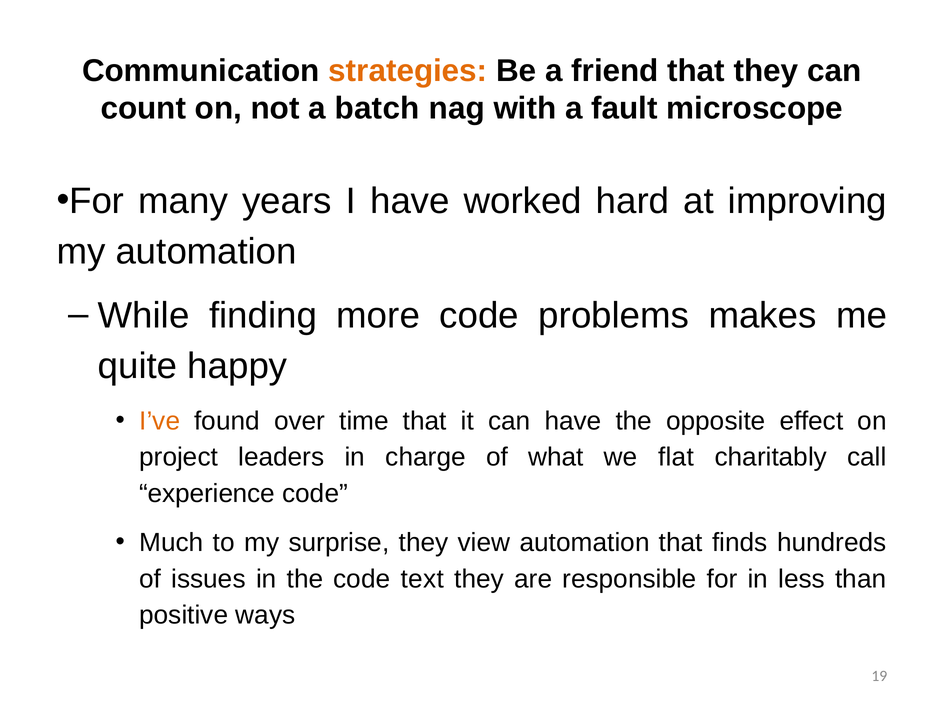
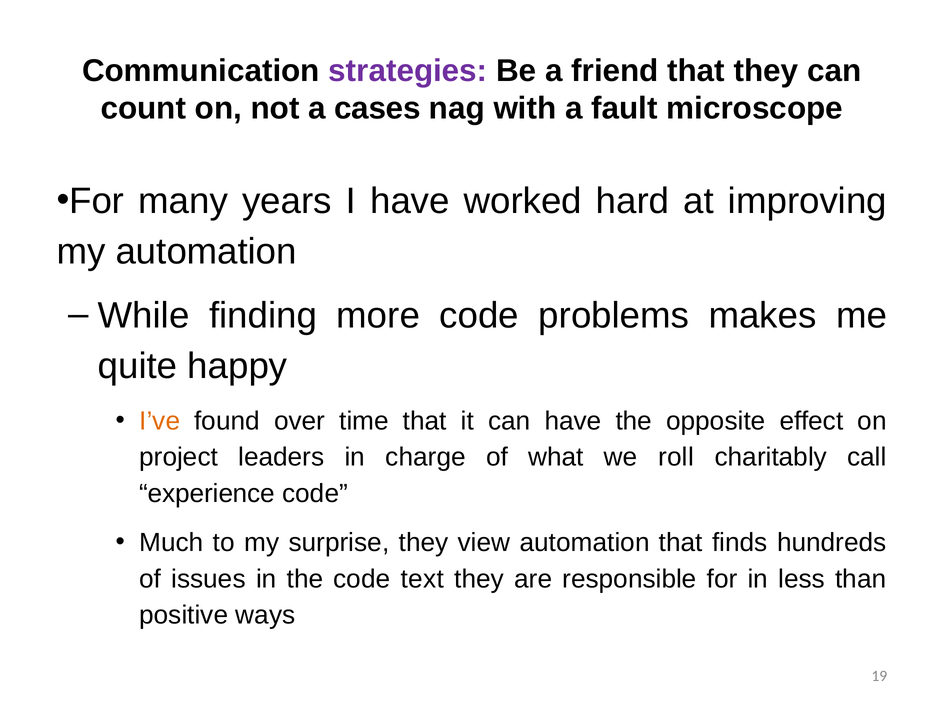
strategies colour: orange -> purple
batch: batch -> cases
flat: flat -> roll
